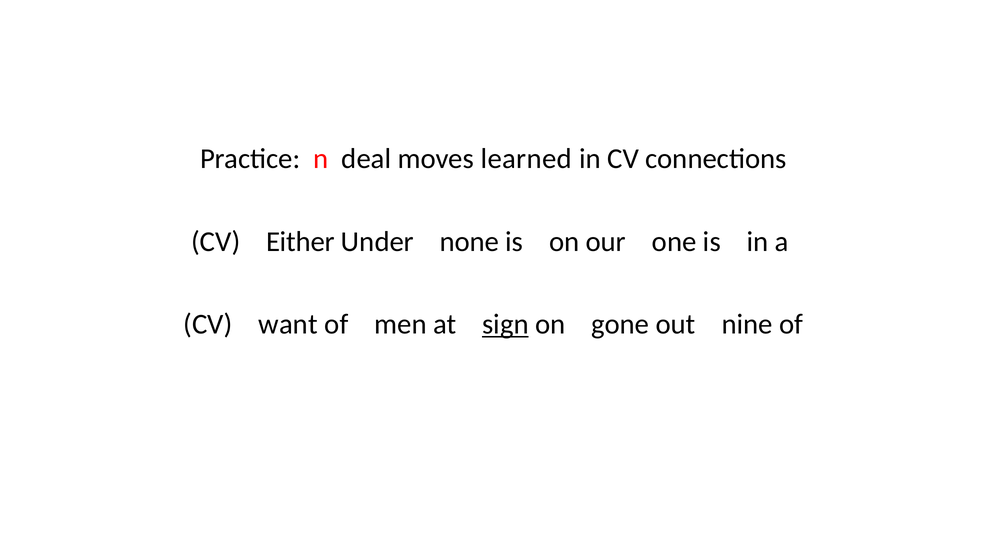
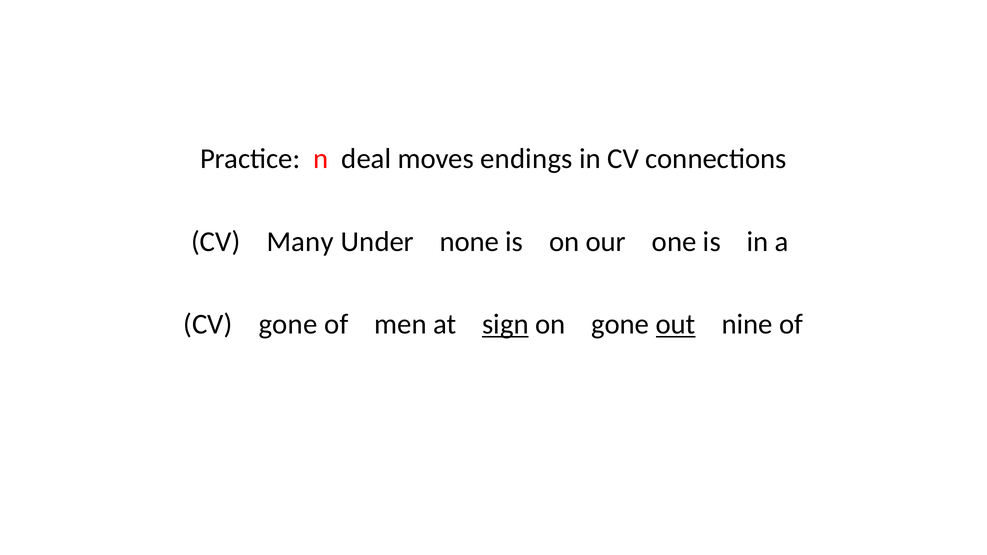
learned: learned -> endings
Either: Either -> Many
CV want: want -> gone
out underline: none -> present
